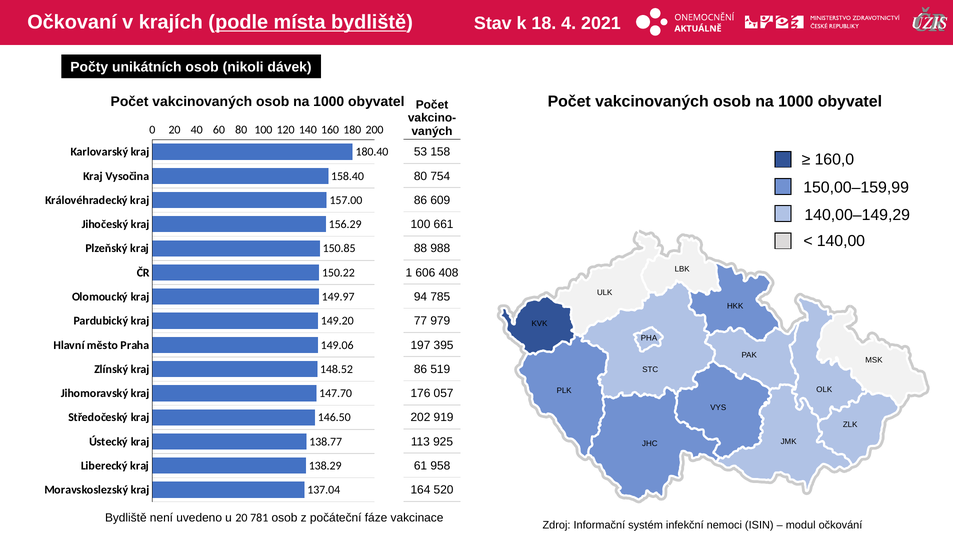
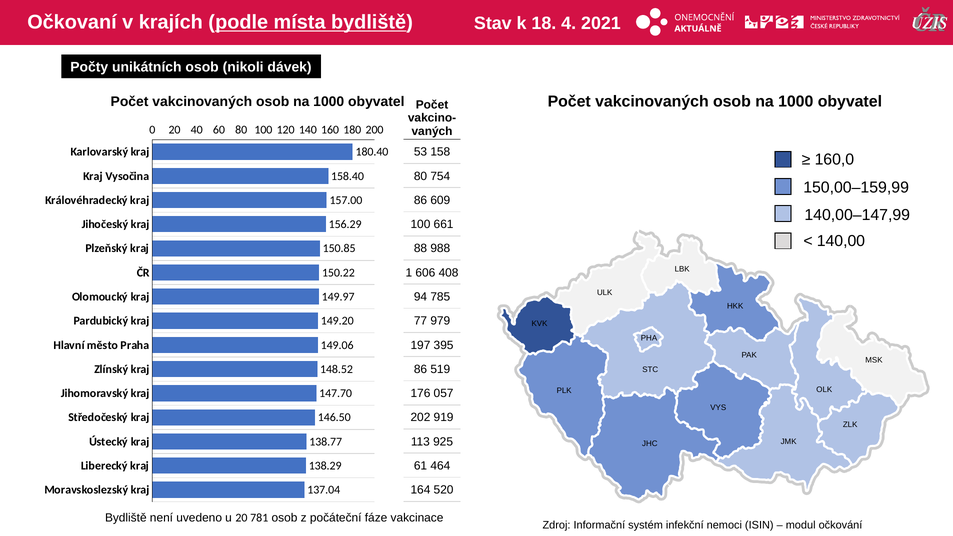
140,00–149,29: 140,00–149,29 -> 140,00–147,99
958: 958 -> 464
